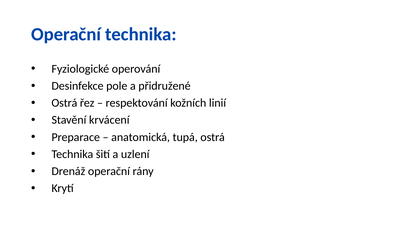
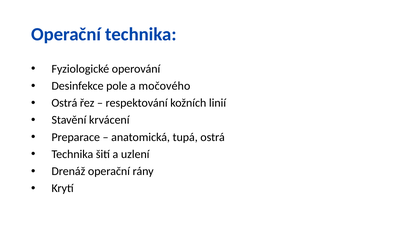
přidružené: přidružené -> močového
